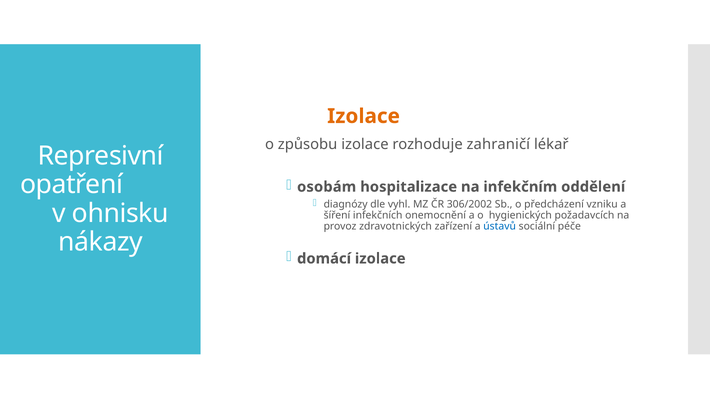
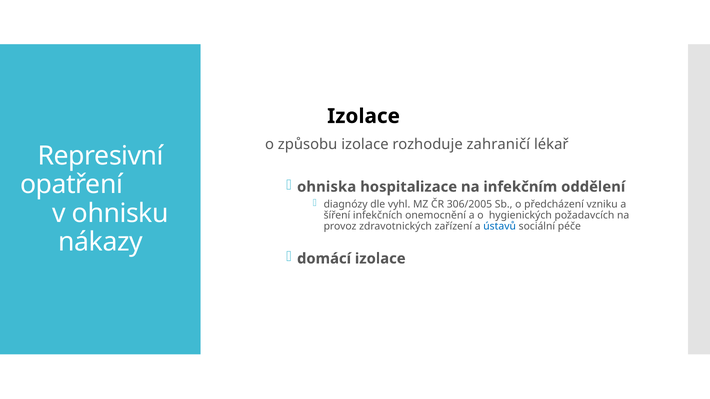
Izolace at (364, 116) colour: orange -> black
osobám: osobám -> ohniska
306/2002: 306/2002 -> 306/2005
